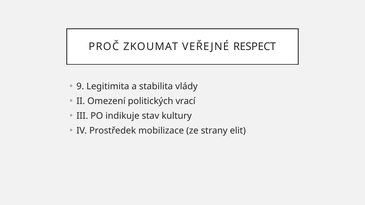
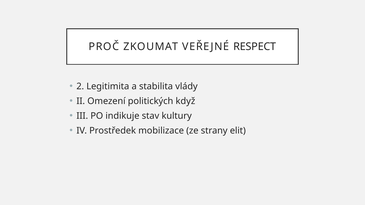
9: 9 -> 2
vrací: vrací -> když
